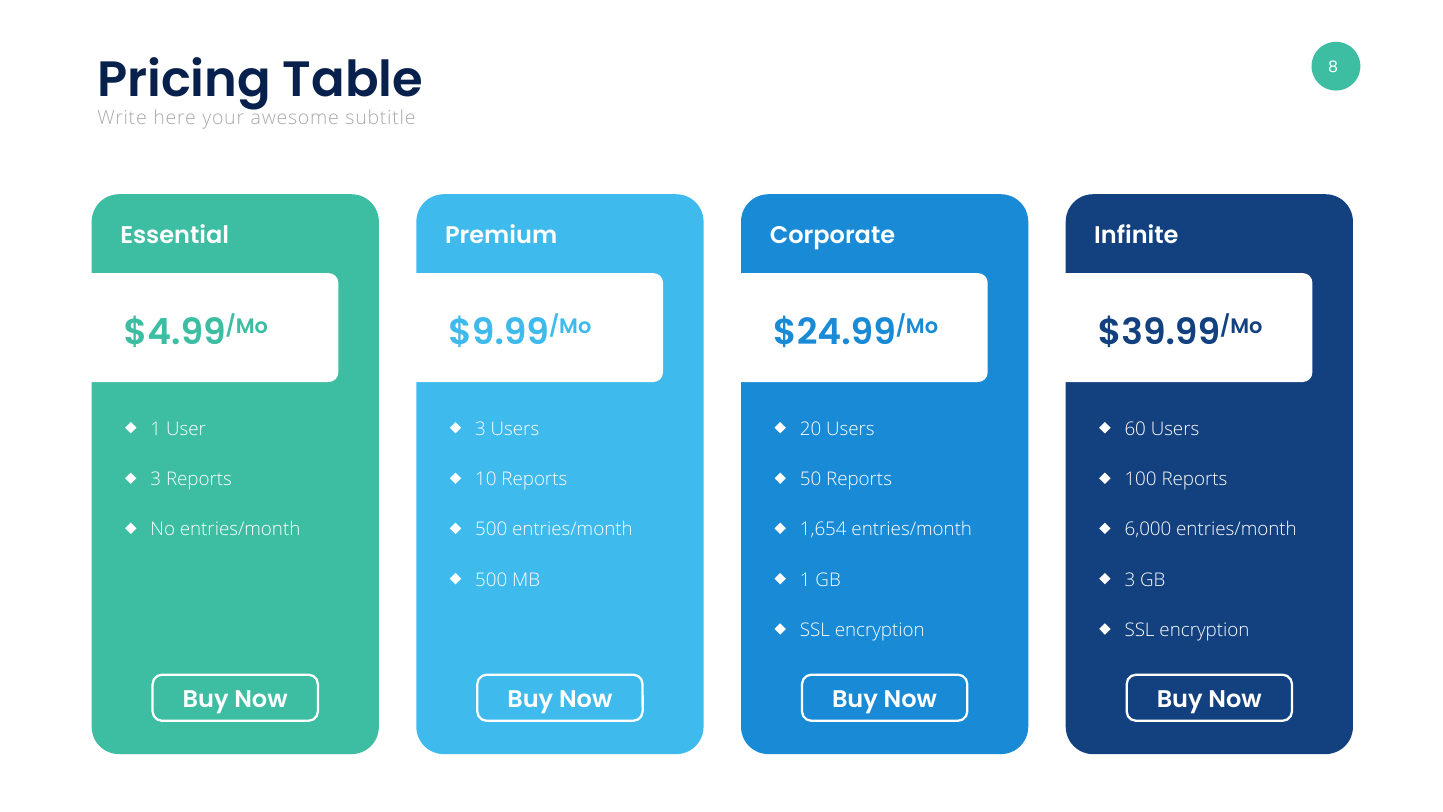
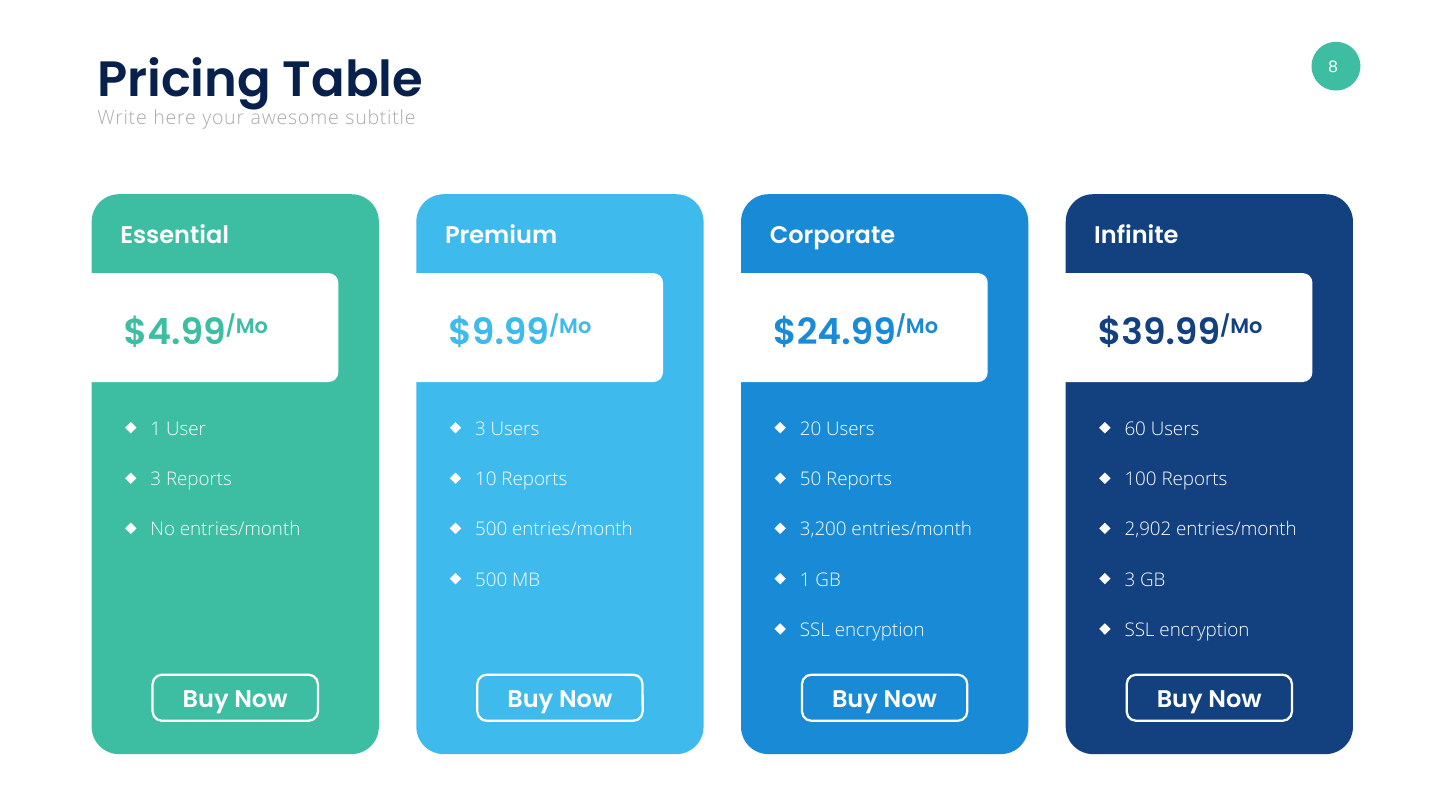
1,654: 1,654 -> 3,200
6,000: 6,000 -> 2,902
